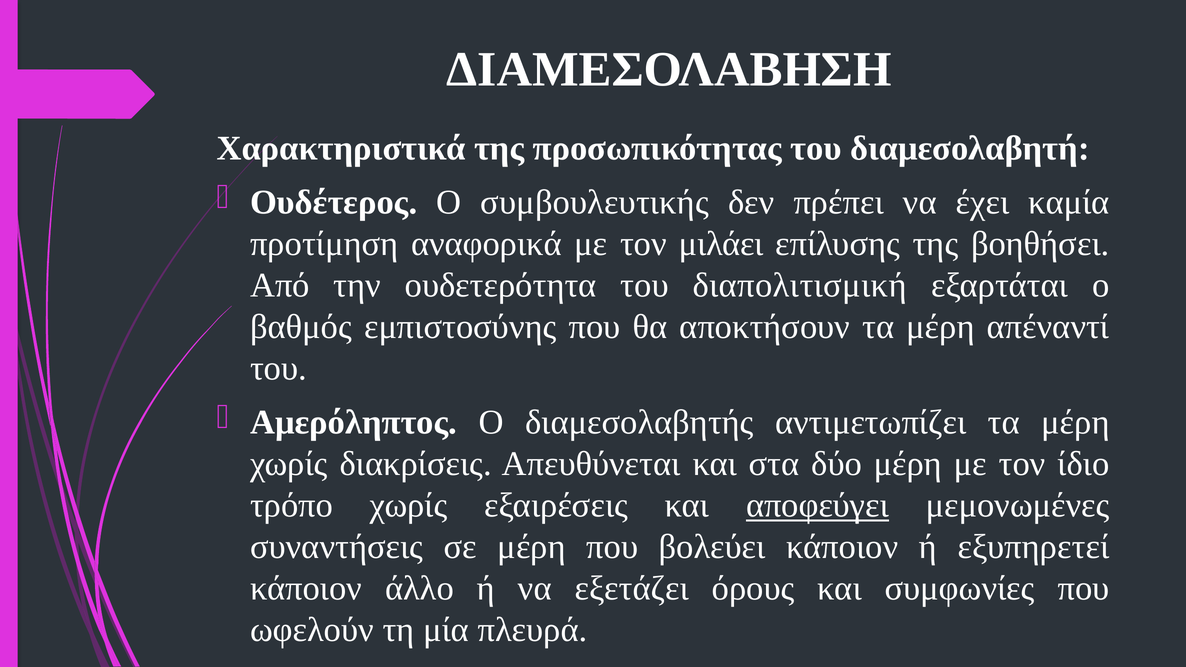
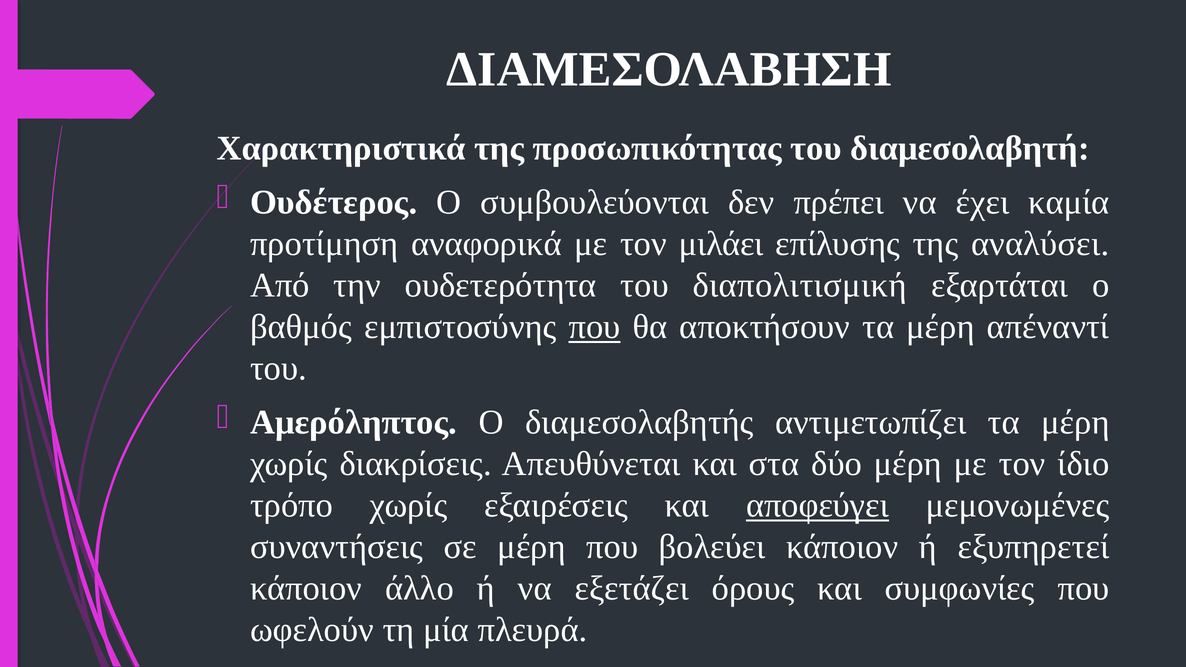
συμβουλευτικής: συμβουλευτικής -> συμβουλεύονται
βοηθήσει: βοηθήσει -> αναλύσει
που at (595, 327) underline: none -> present
